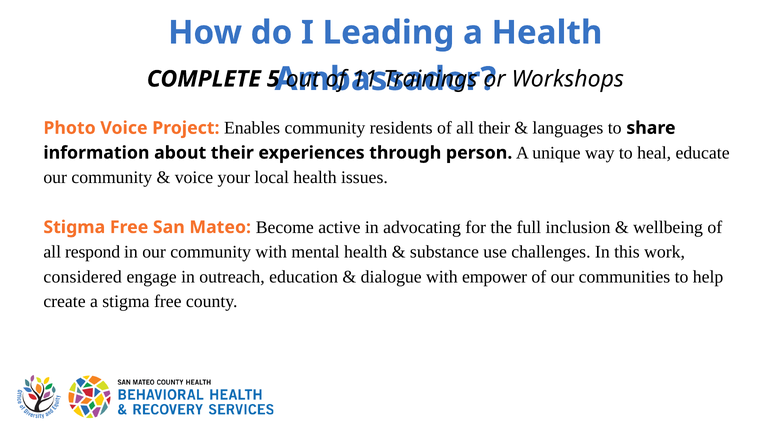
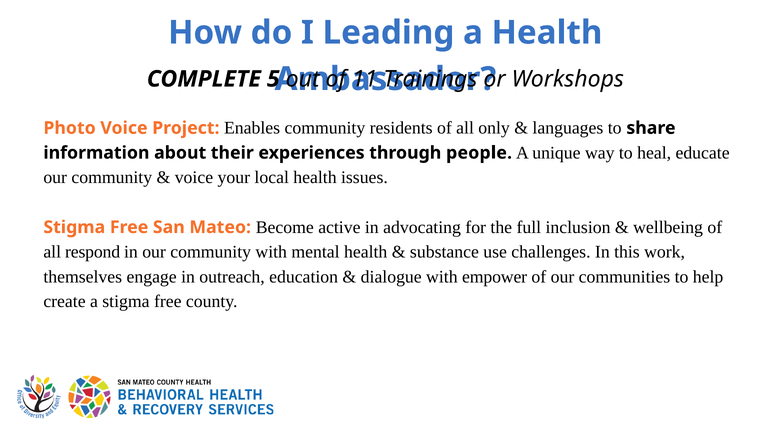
all their: their -> only
person: person -> people
considered: considered -> themselves
